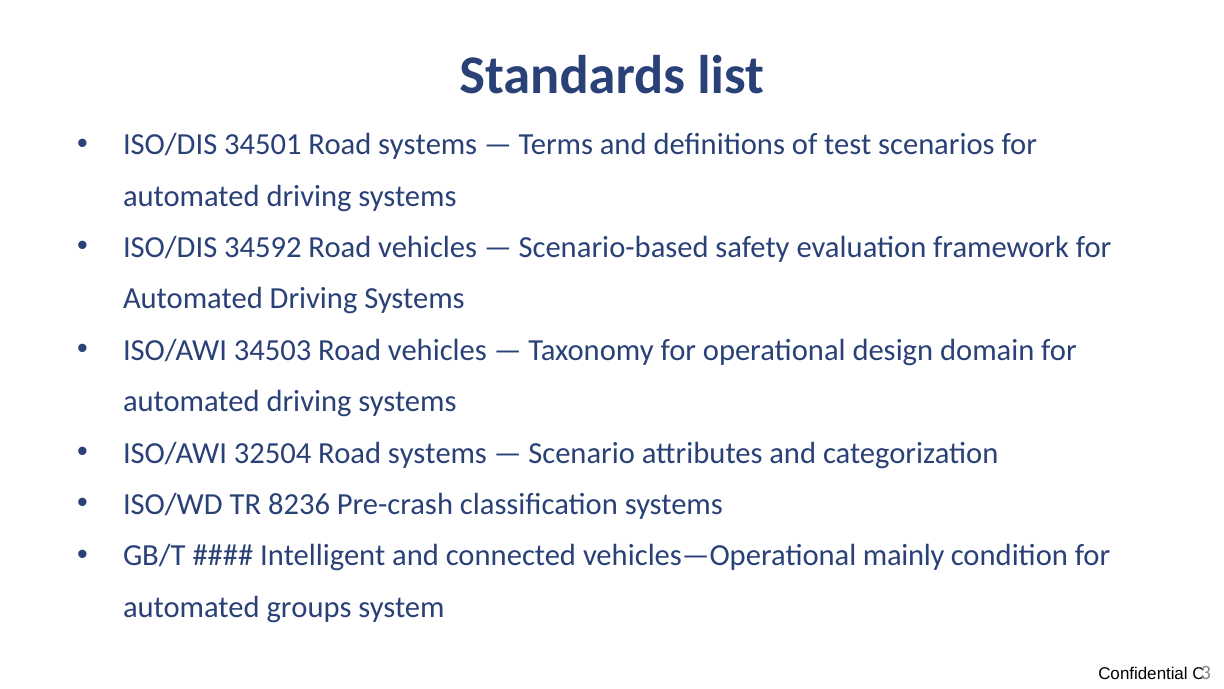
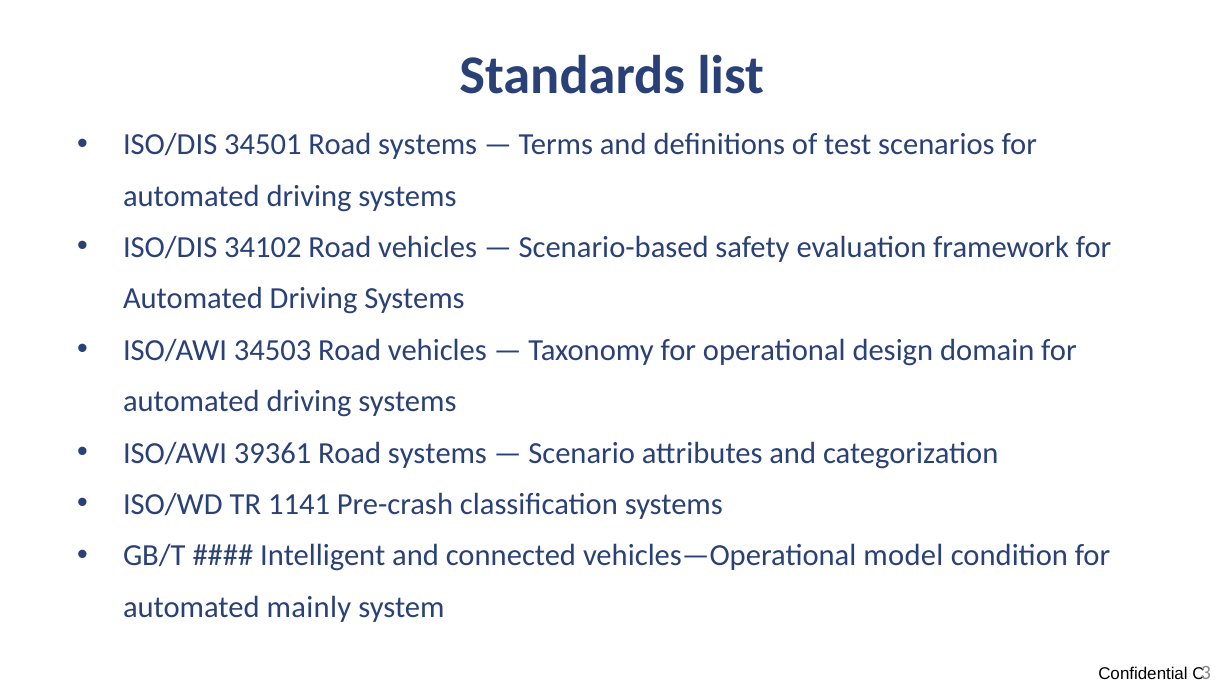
34592: 34592 -> 34102
32504: 32504 -> 39361
8236: 8236 -> 1141
mainly: mainly -> model
groups: groups -> mainly
